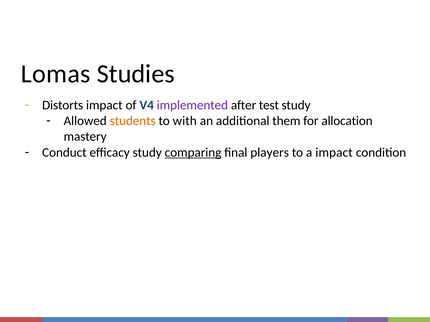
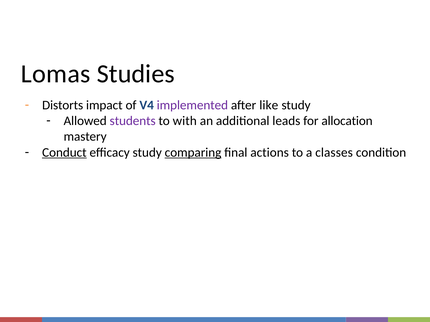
test: test -> like
students colour: orange -> purple
them: them -> leads
Conduct underline: none -> present
players: players -> actions
a impact: impact -> classes
